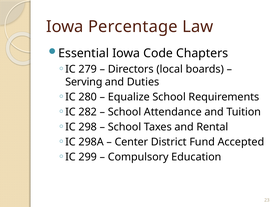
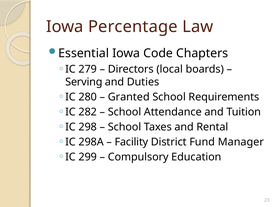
Equalize: Equalize -> Granted
Center: Center -> Facility
Accepted: Accepted -> Manager
